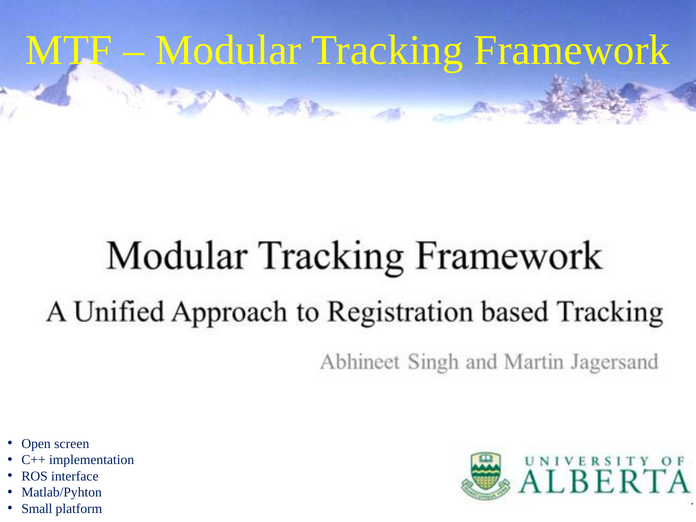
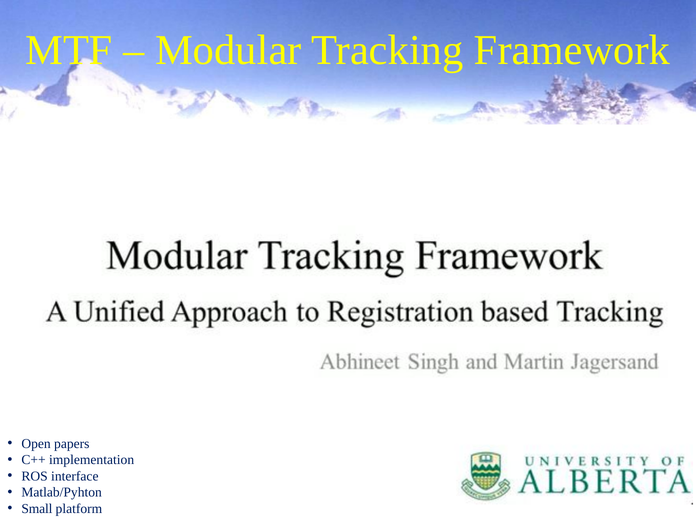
screen: screen -> papers
